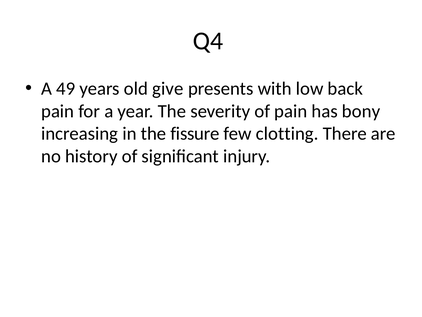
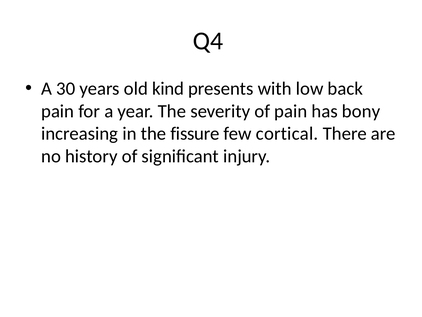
49: 49 -> 30
give: give -> kind
clotting: clotting -> cortical
